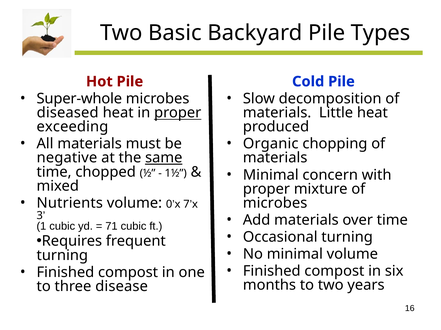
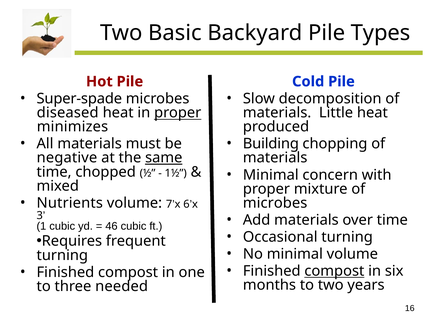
Super-whole: Super-whole -> Super-spade
exceeding: exceeding -> minimizes
Organic: Organic -> Building
0: 0 -> 7
7: 7 -> 6
71: 71 -> 46
compost at (334, 272) underline: none -> present
disease: disease -> needed
